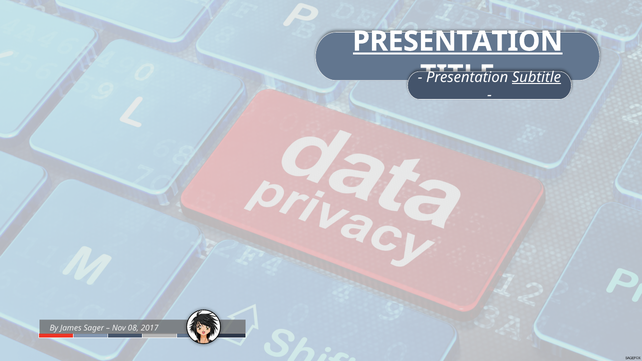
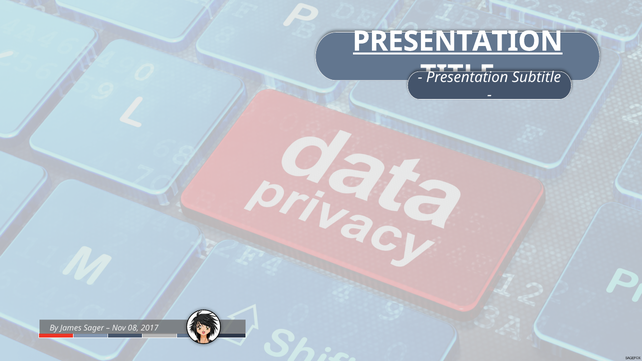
Subtitle underline: present -> none
